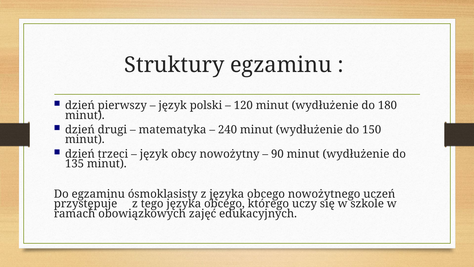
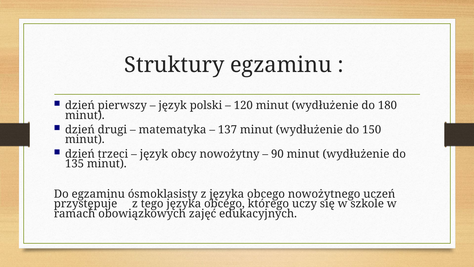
240: 240 -> 137
